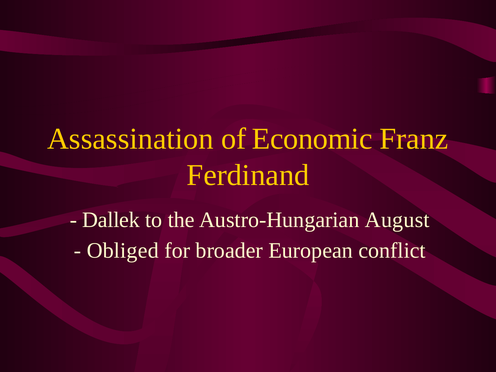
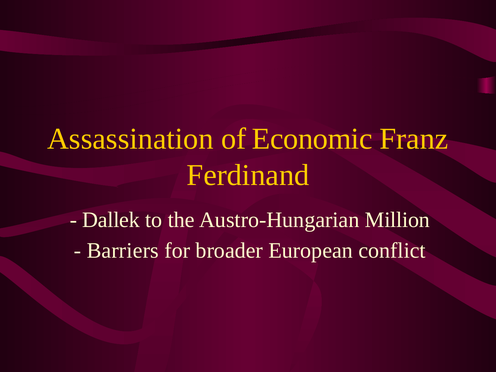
August: August -> Million
Obliged: Obliged -> Barriers
